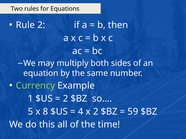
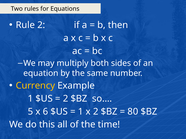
Currency colour: light green -> yellow
8: 8 -> 6
4 at (81, 112): 4 -> 1
59: 59 -> 80
